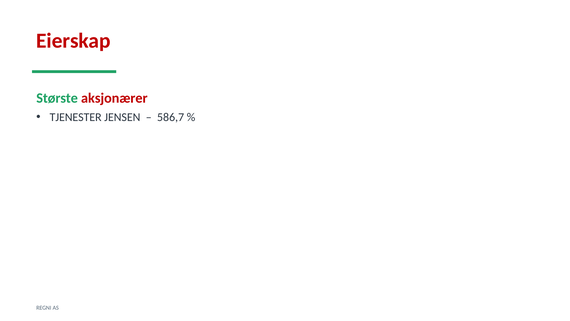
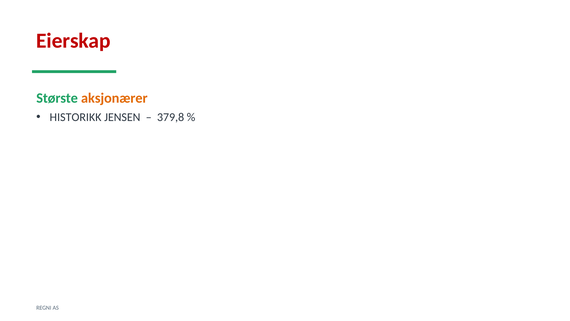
aksjonærer colour: red -> orange
TJENESTER: TJENESTER -> HISTORIKK
586,7: 586,7 -> 379,8
